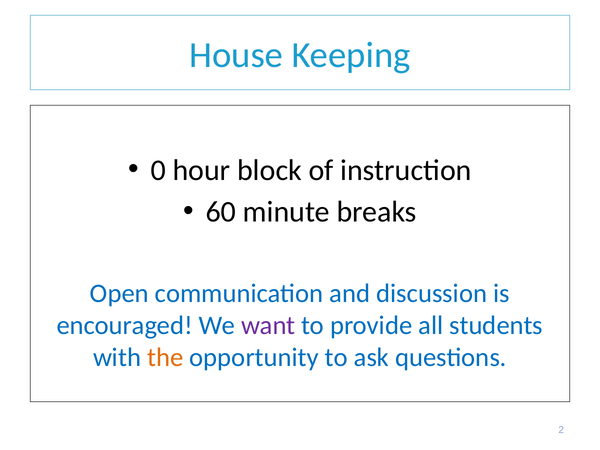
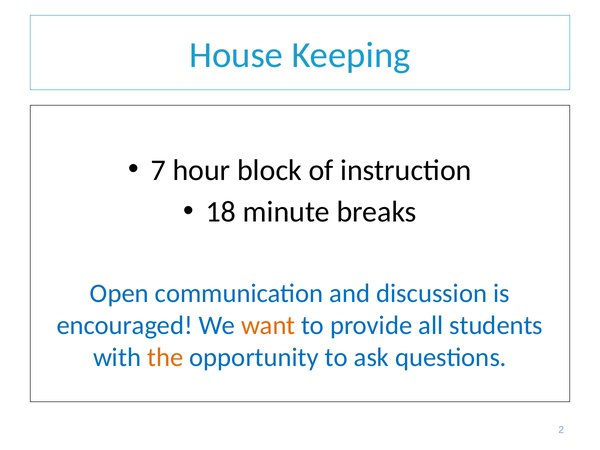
0: 0 -> 7
60: 60 -> 18
want colour: purple -> orange
